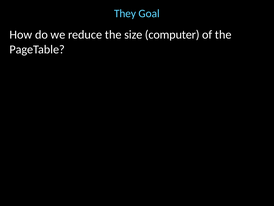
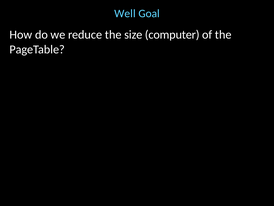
They: They -> Well
